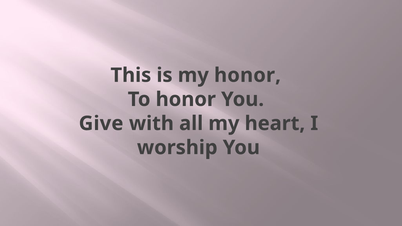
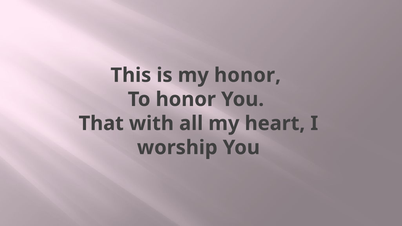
Give: Give -> That
